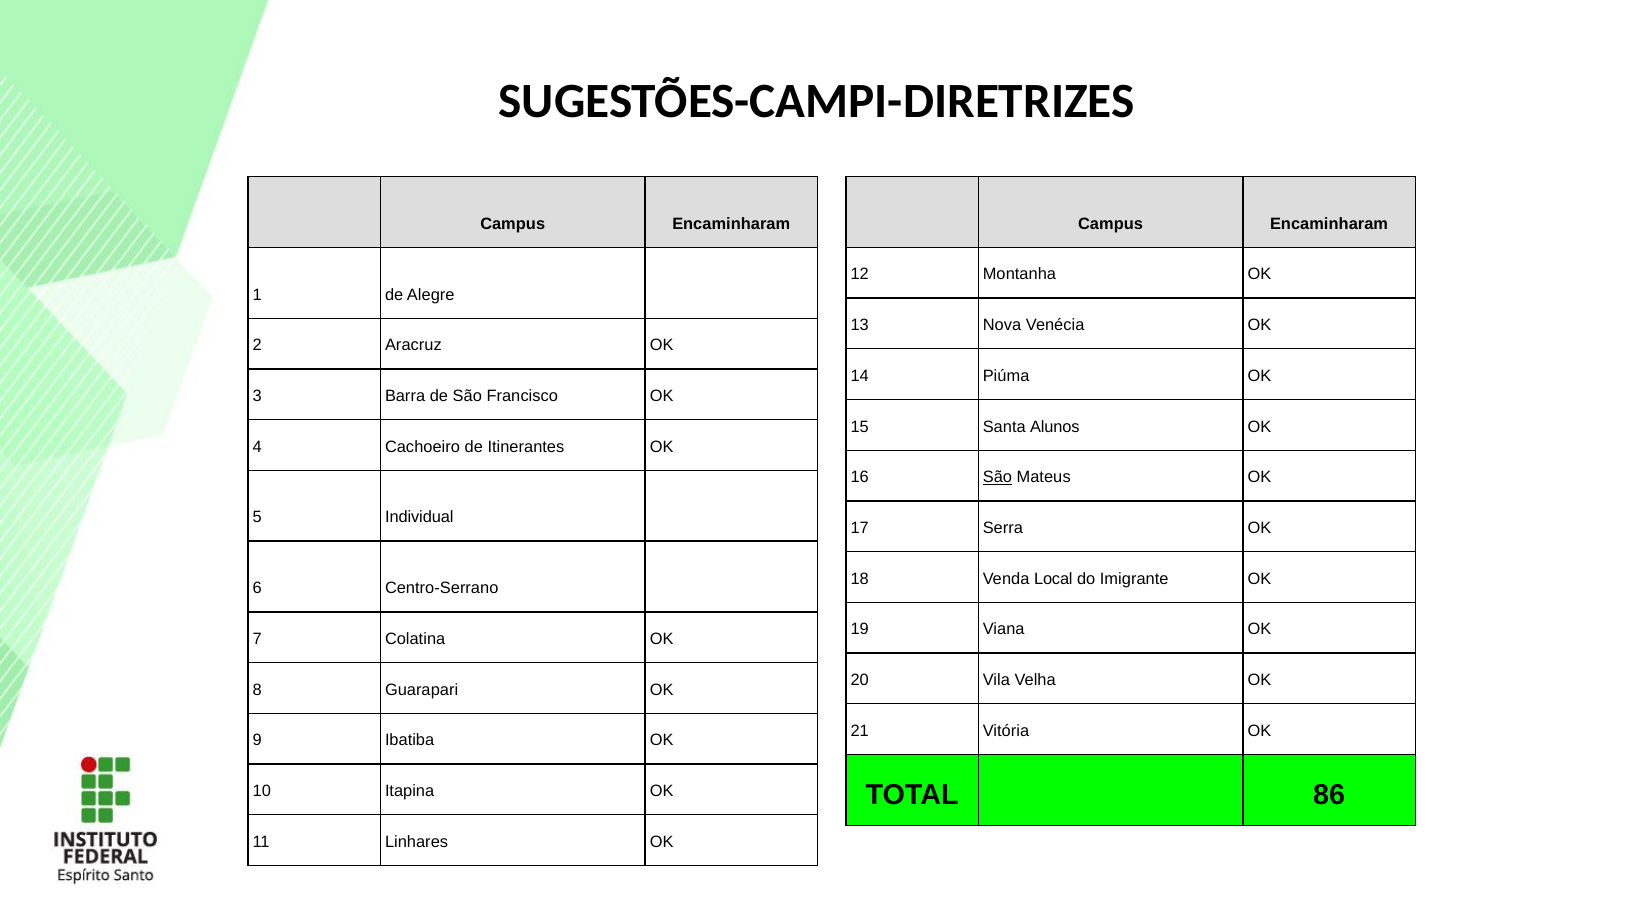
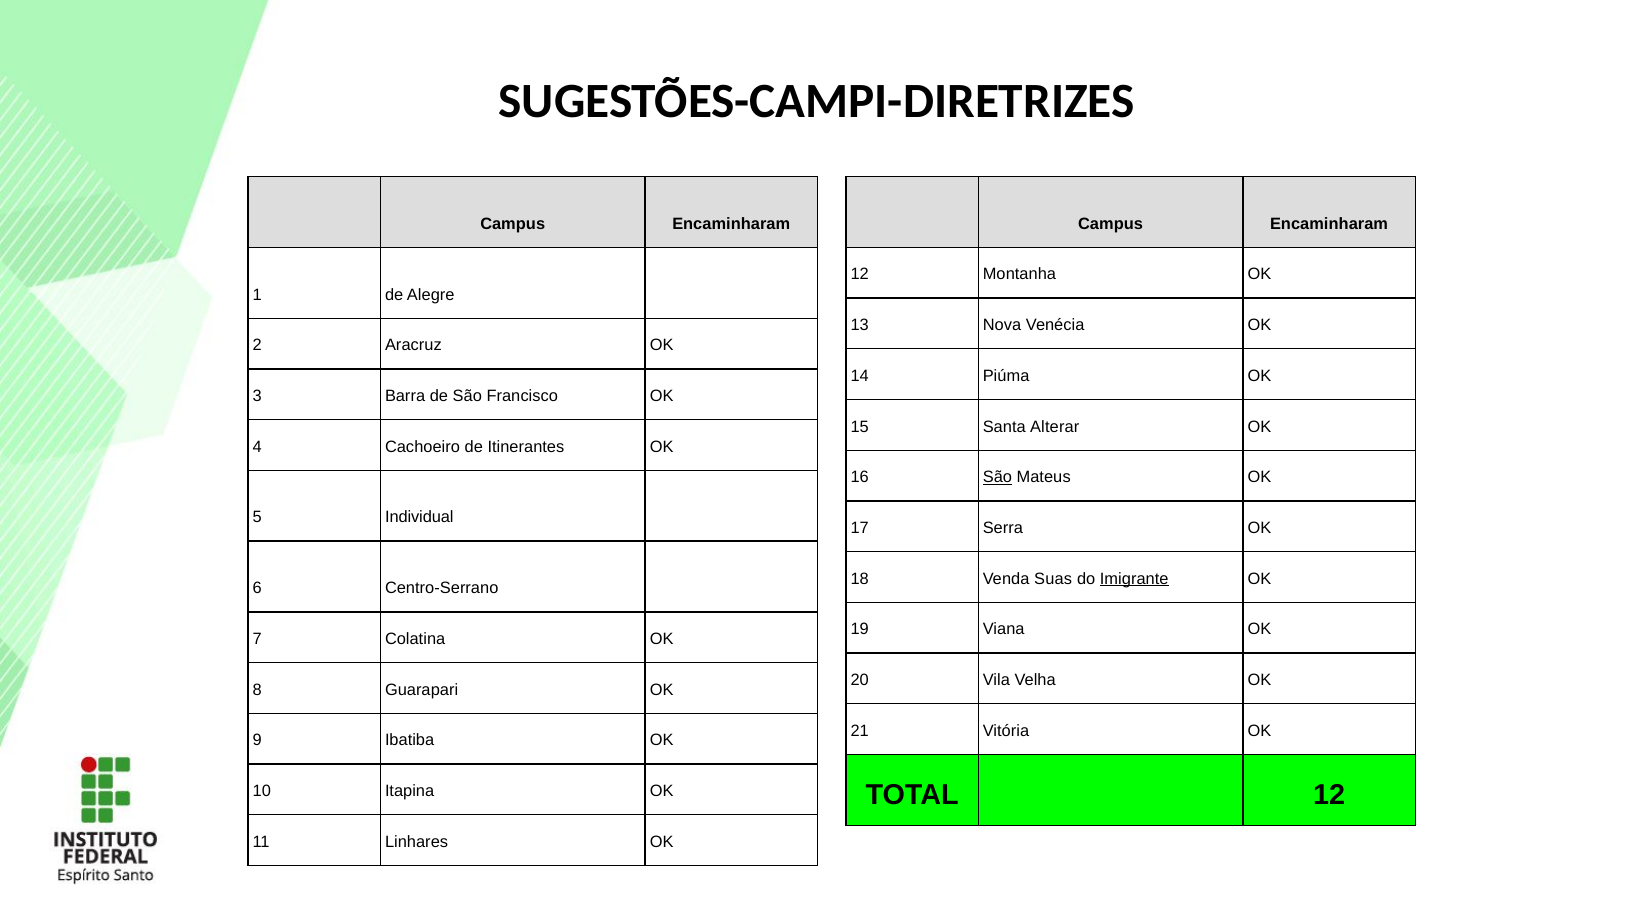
Alunos: Alunos -> Alterar
Local: Local -> Suas
Imigrante underline: none -> present
TOTAL 86: 86 -> 12
